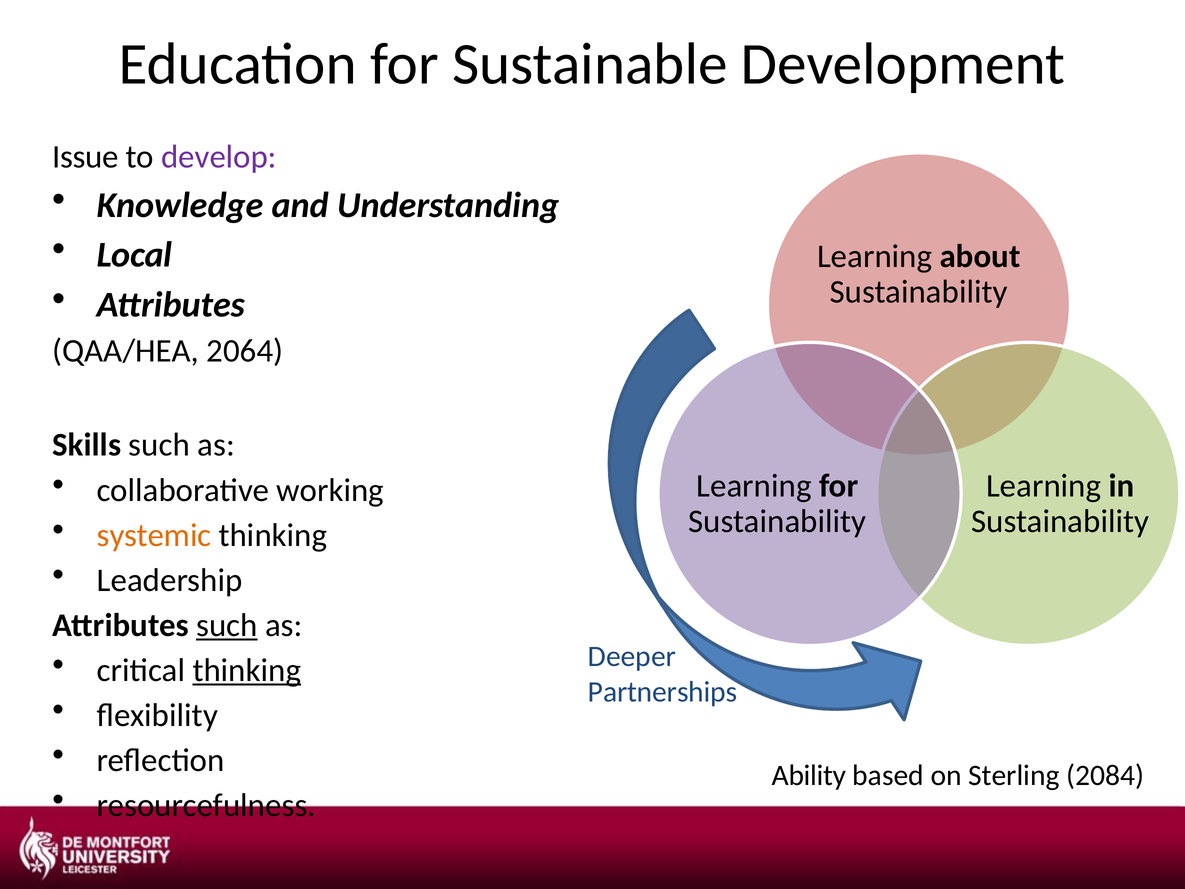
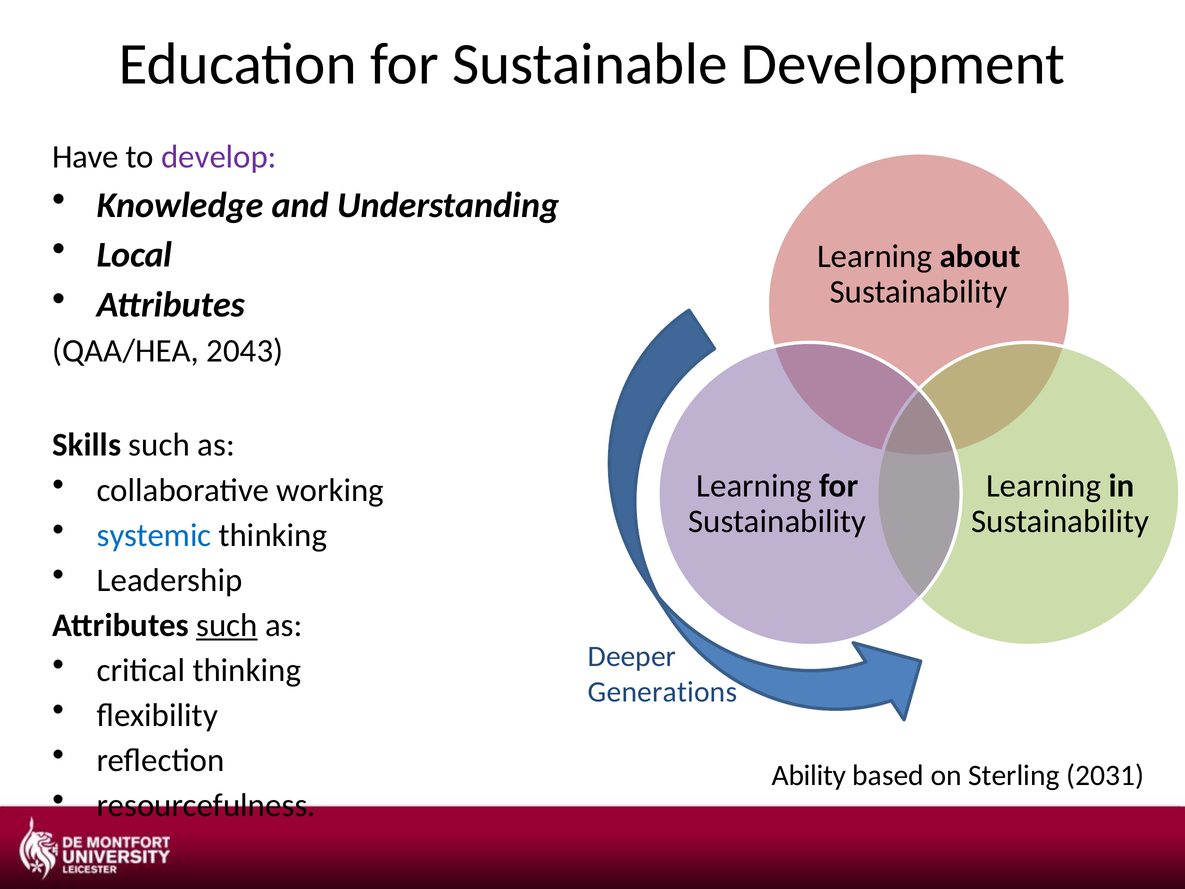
Issue: Issue -> Have
2064: 2064 -> 2043
systemic colour: orange -> blue
thinking at (247, 670) underline: present -> none
Partnerships: Partnerships -> Generations
2084: 2084 -> 2031
